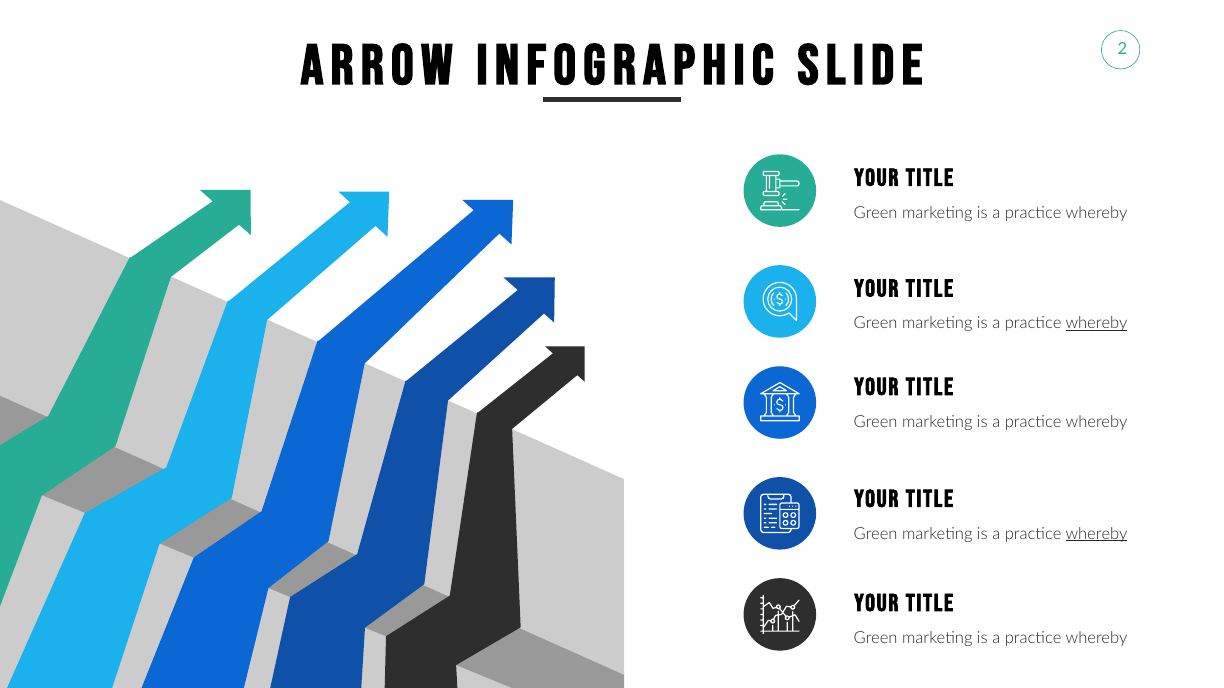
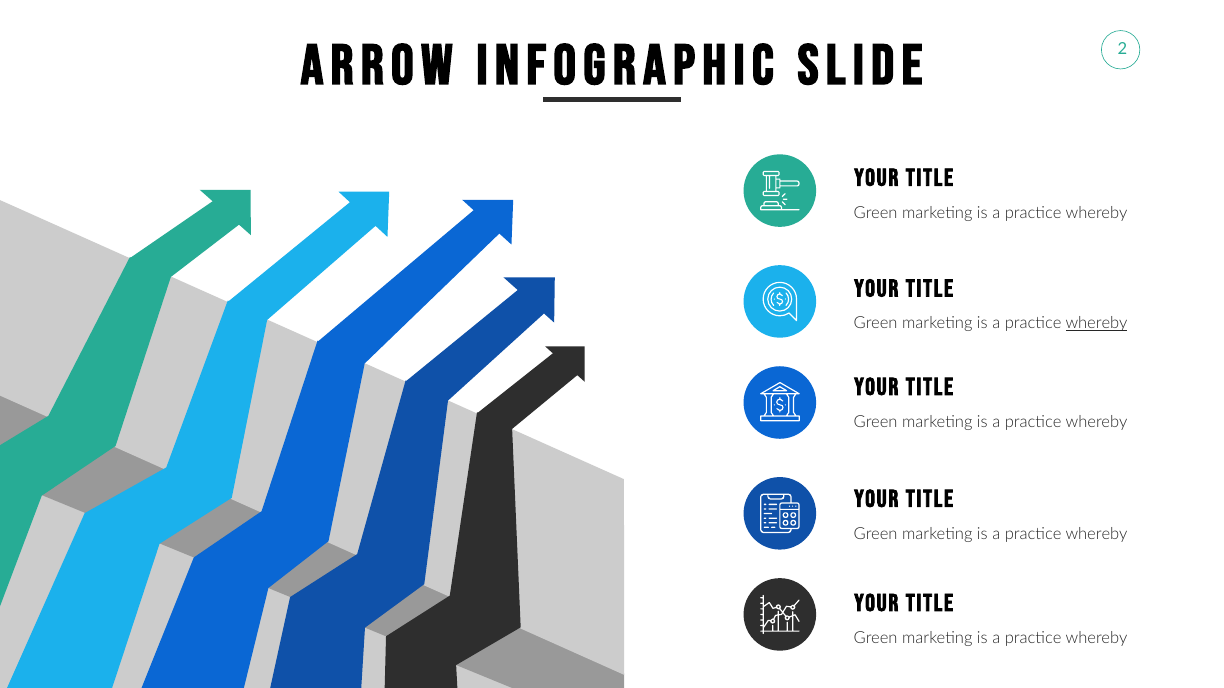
whereby at (1097, 534) underline: present -> none
